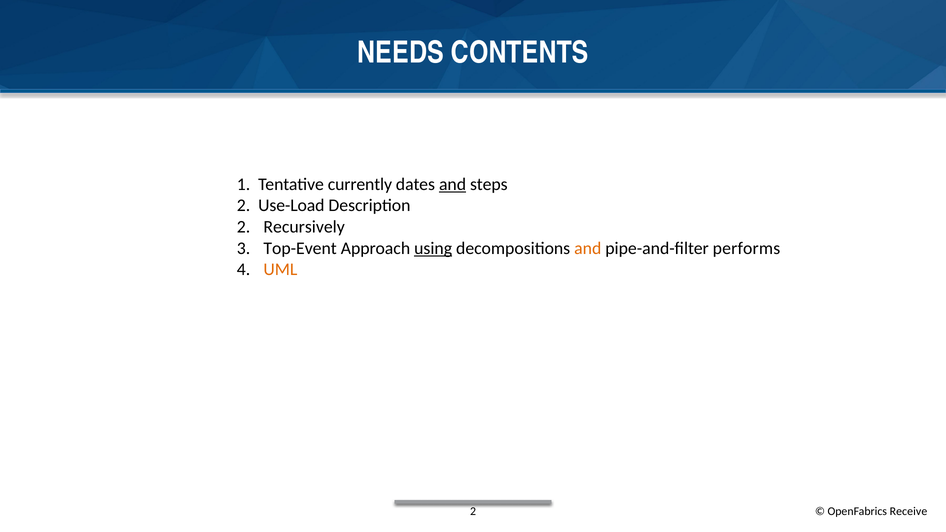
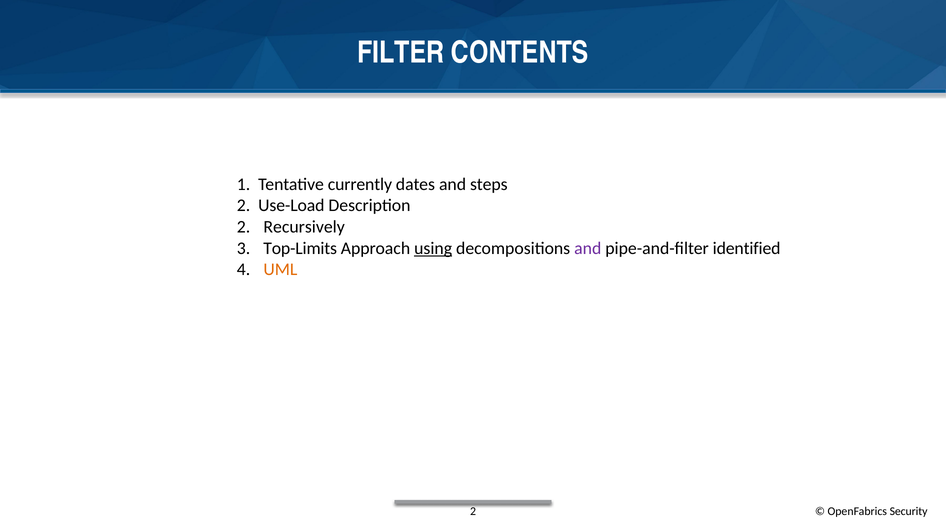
NEEDS: NEEDS -> FILTER
and at (453, 184) underline: present -> none
Top-Event: Top-Event -> Top-Limits
and at (588, 248) colour: orange -> purple
performs: performs -> identified
Receive: Receive -> Security
